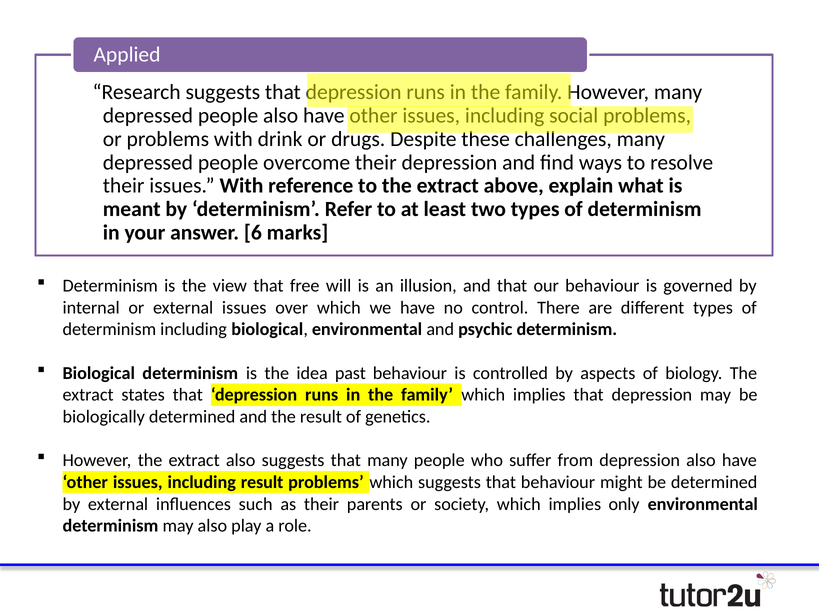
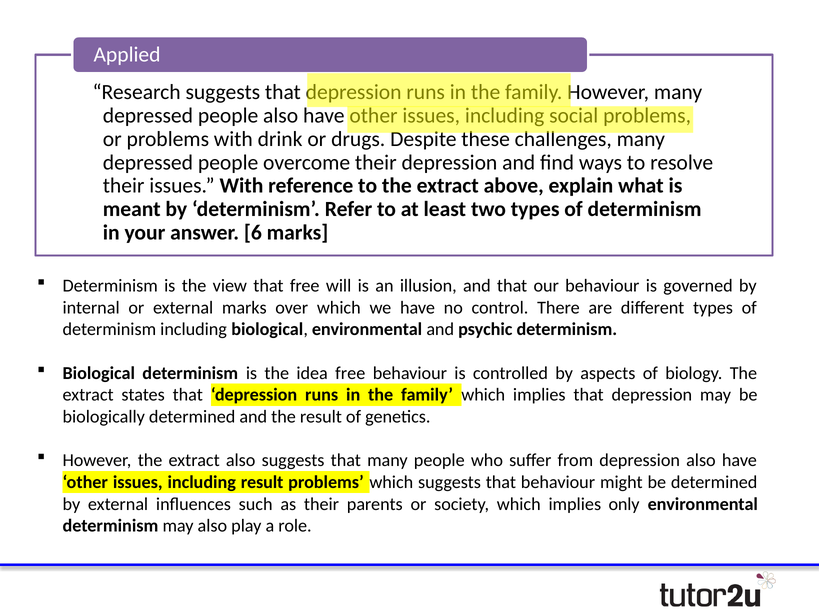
external issues: issues -> marks
idea past: past -> free
